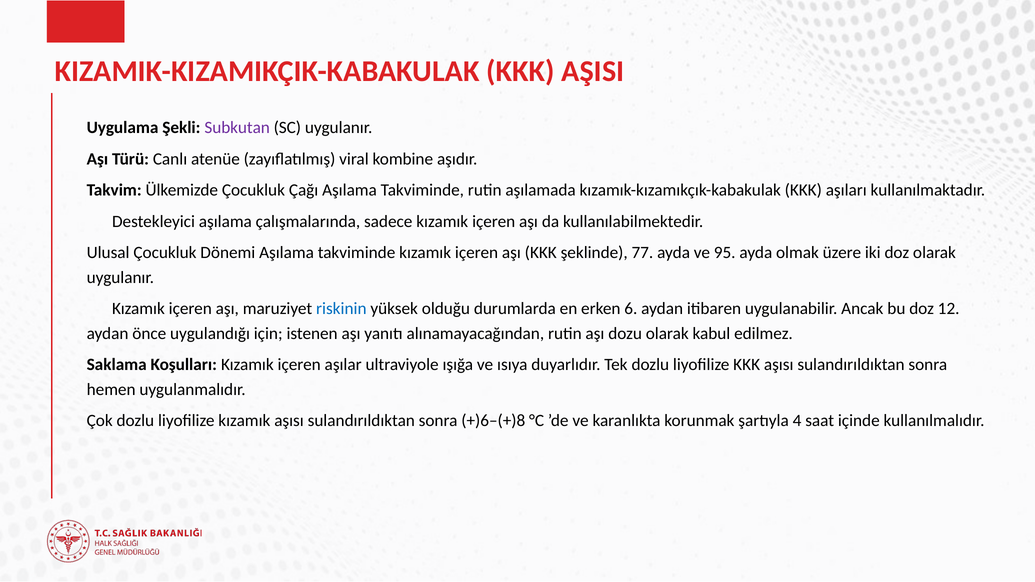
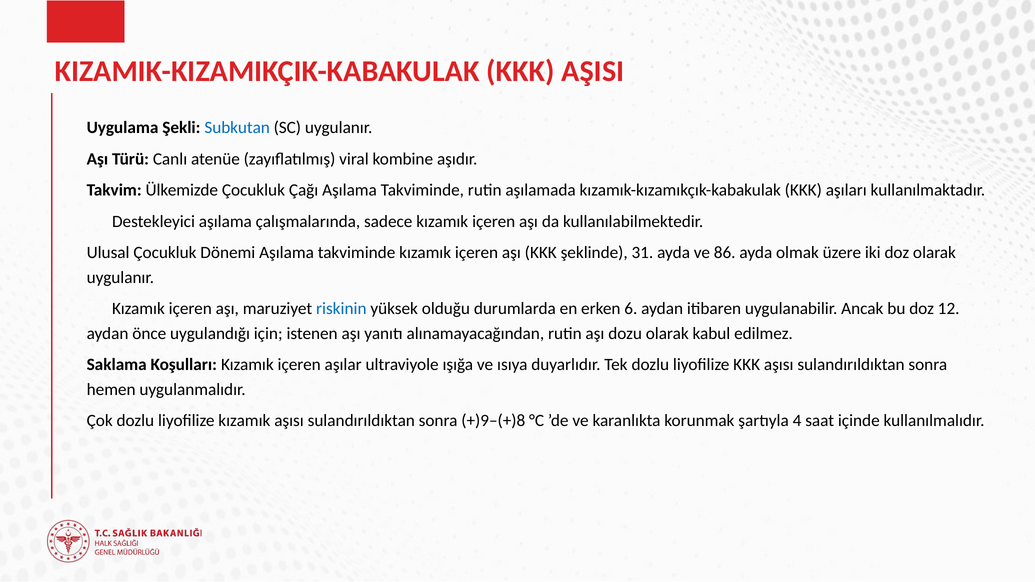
Subkutan colour: purple -> blue
77: 77 -> 31
95: 95 -> 86
+)6–(+)8: +)6–(+)8 -> +)9–(+)8
